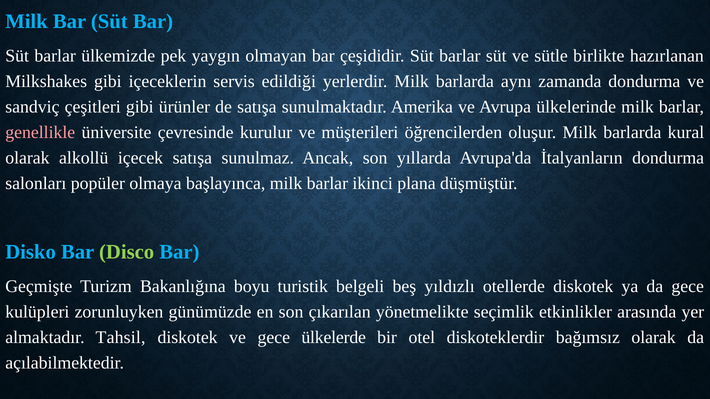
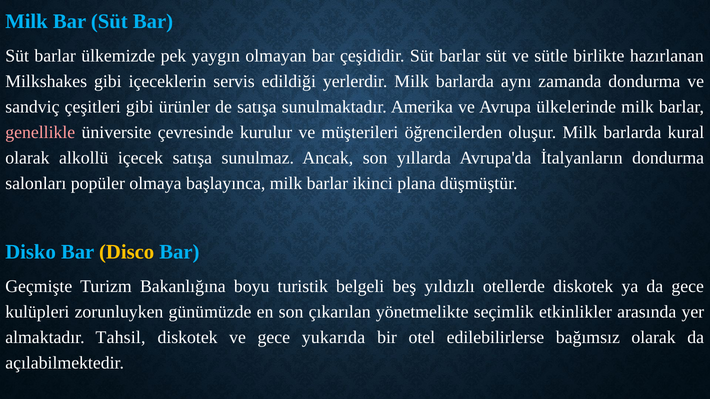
Disco colour: light green -> yellow
ülkelerde: ülkelerde -> yukarıda
diskoteklerdir: diskoteklerdir -> edilebilirlerse
